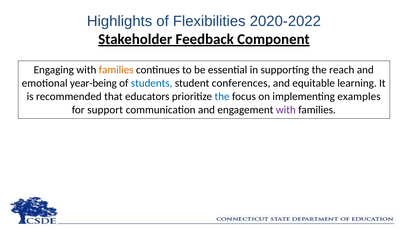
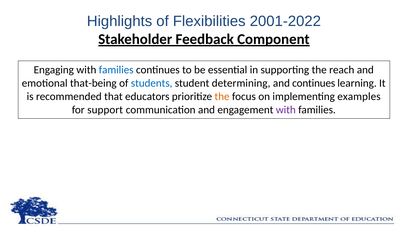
2020-2022: 2020-2022 -> 2001-2022
families at (116, 70) colour: orange -> blue
year-being: year-being -> that-being
conferences: conferences -> determining
and equitable: equitable -> continues
the at (222, 96) colour: blue -> orange
